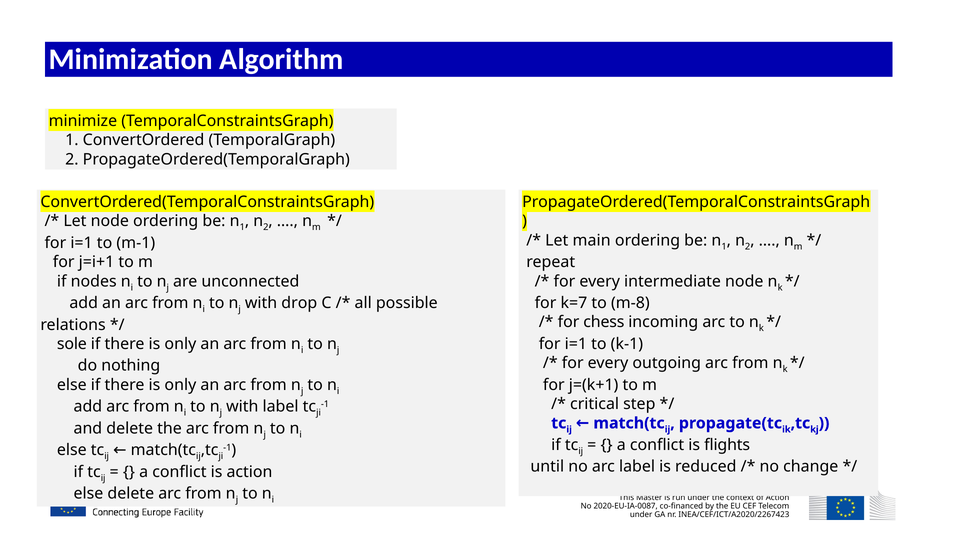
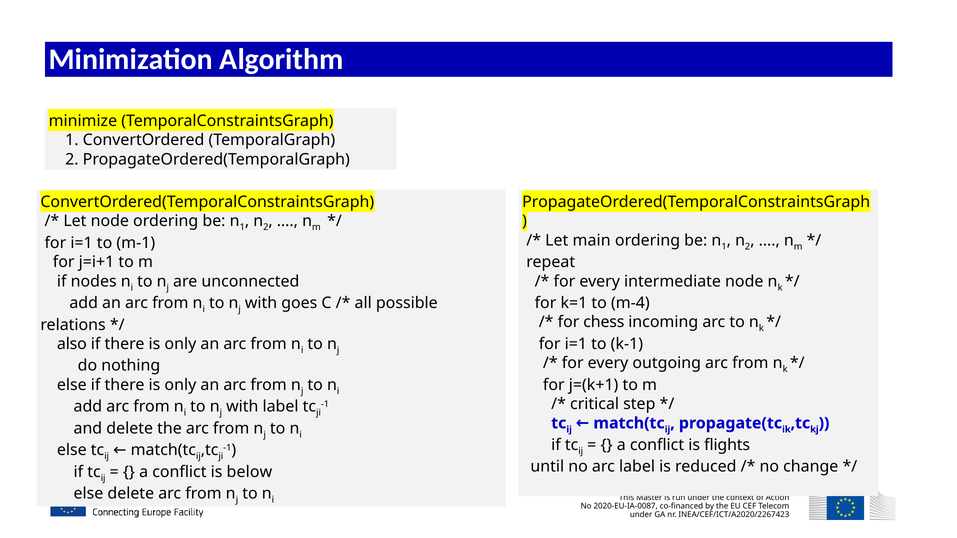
drop: drop -> goes
k=7: k=7 -> k=1
m-8: m-8 -> m-4
sole: sole -> also
is action: action -> below
